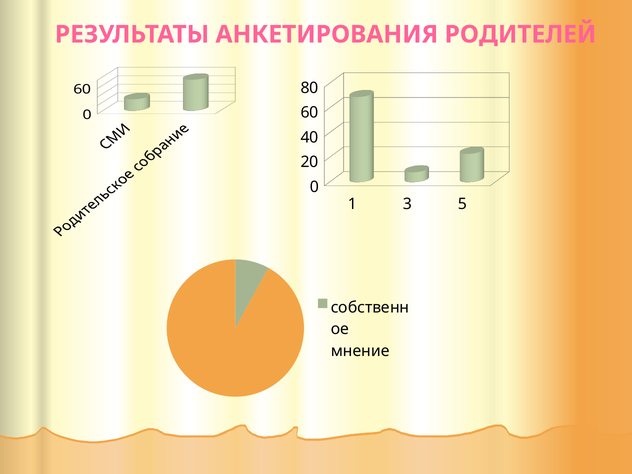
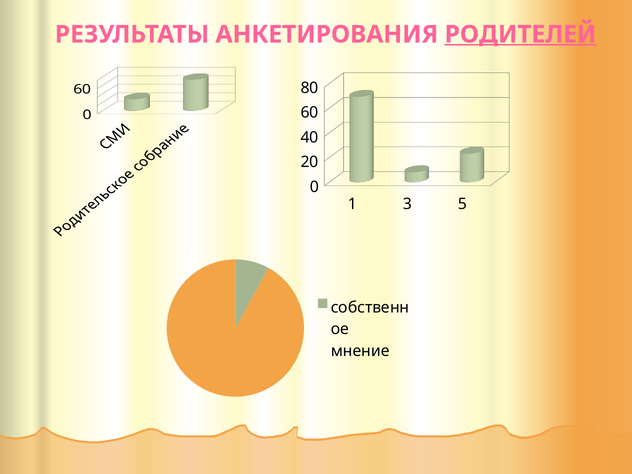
РОДИТЕЛЕЙ underline: none -> present
